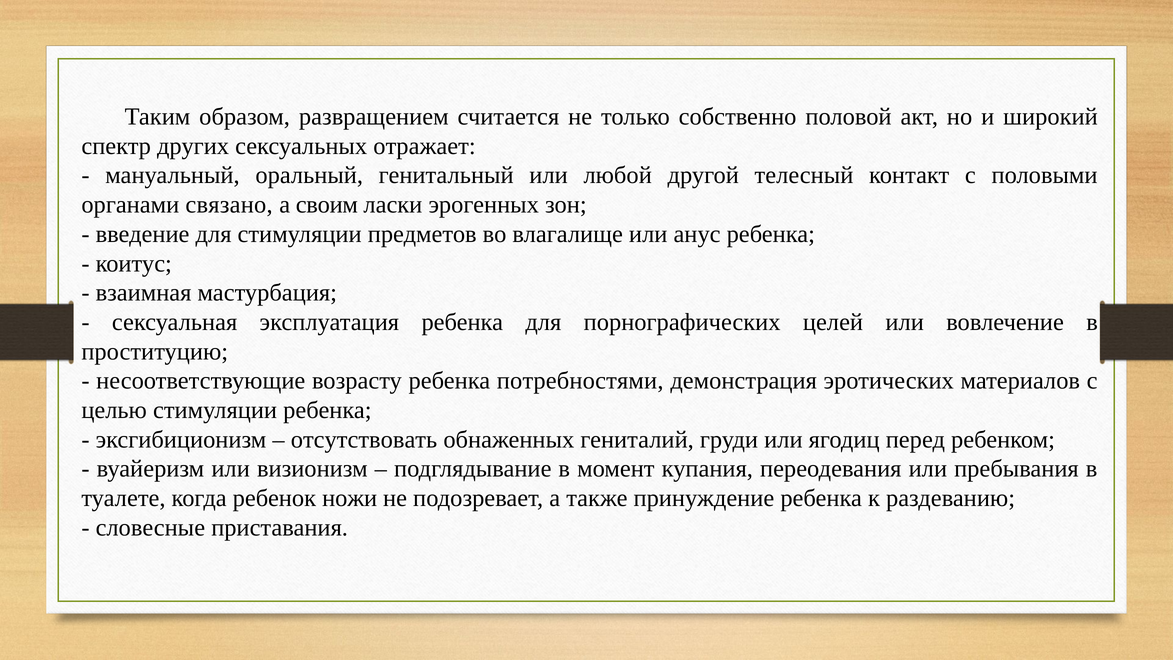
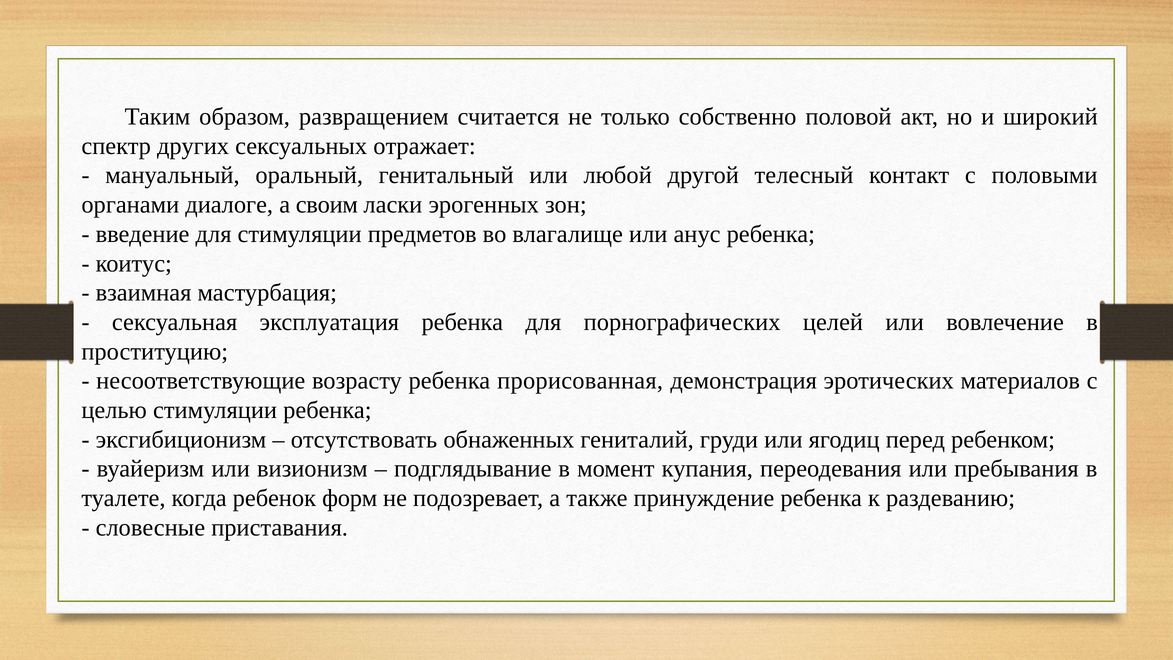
связано: связано -> диалоге
потребностями: потребностями -> прорисованная
ножи: ножи -> форм
